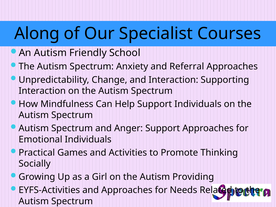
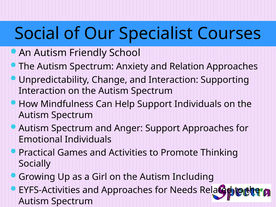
Along: Along -> Social
Referral: Referral -> Relation
Providing: Providing -> Including
